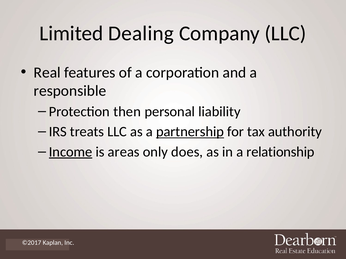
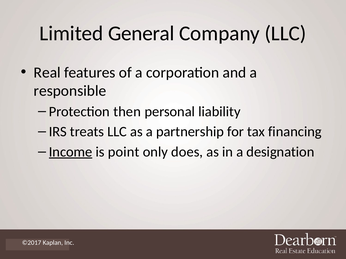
Dealing: Dealing -> General
partnership underline: present -> none
authority: authority -> financing
areas: areas -> point
relationship: relationship -> designation
